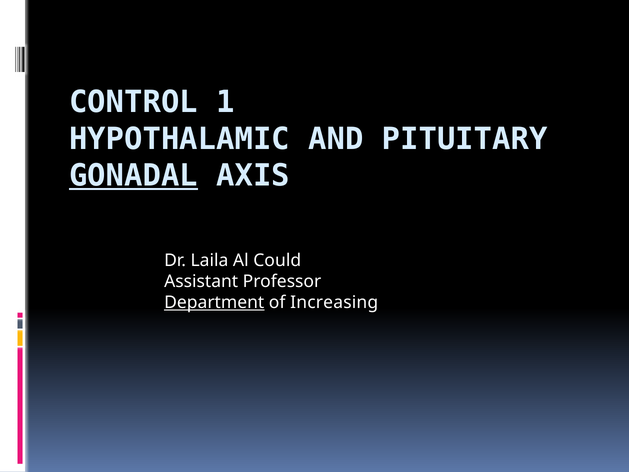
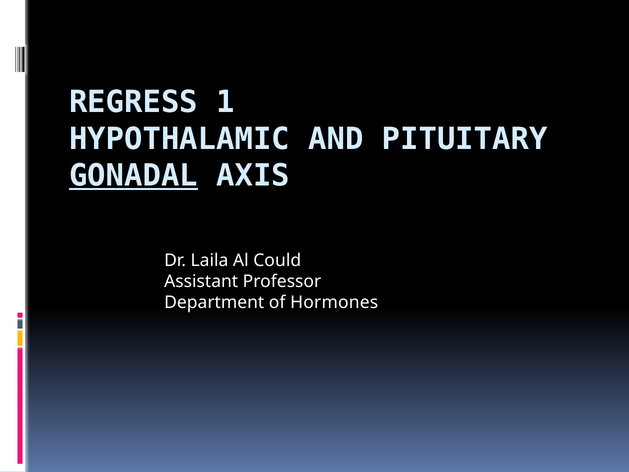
CONTROL: CONTROL -> REGRESS
Department underline: present -> none
Increasing: Increasing -> Hormones
